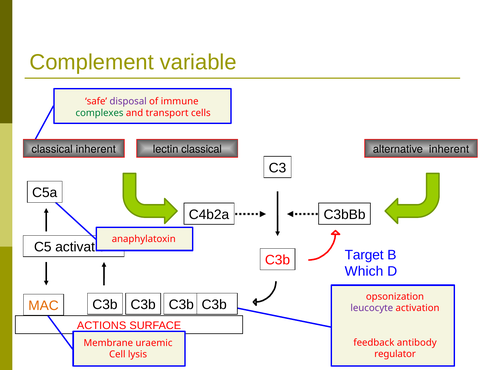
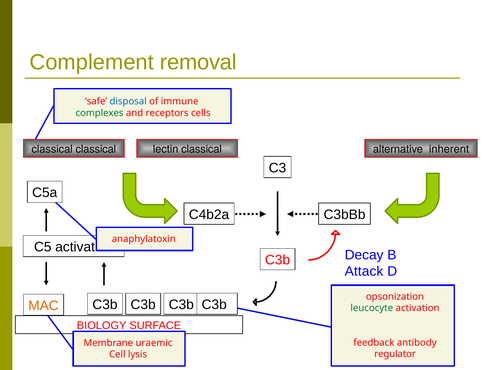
variable: variable -> removal
disposal colour: purple -> blue
transport: transport -> receptors
classical inherent: inherent -> classical
Target: Target -> Decay
Which: Which -> Attack
leucocyte colour: purple -> green
ACTIONS: ACTIONS -> BIOLOGY
